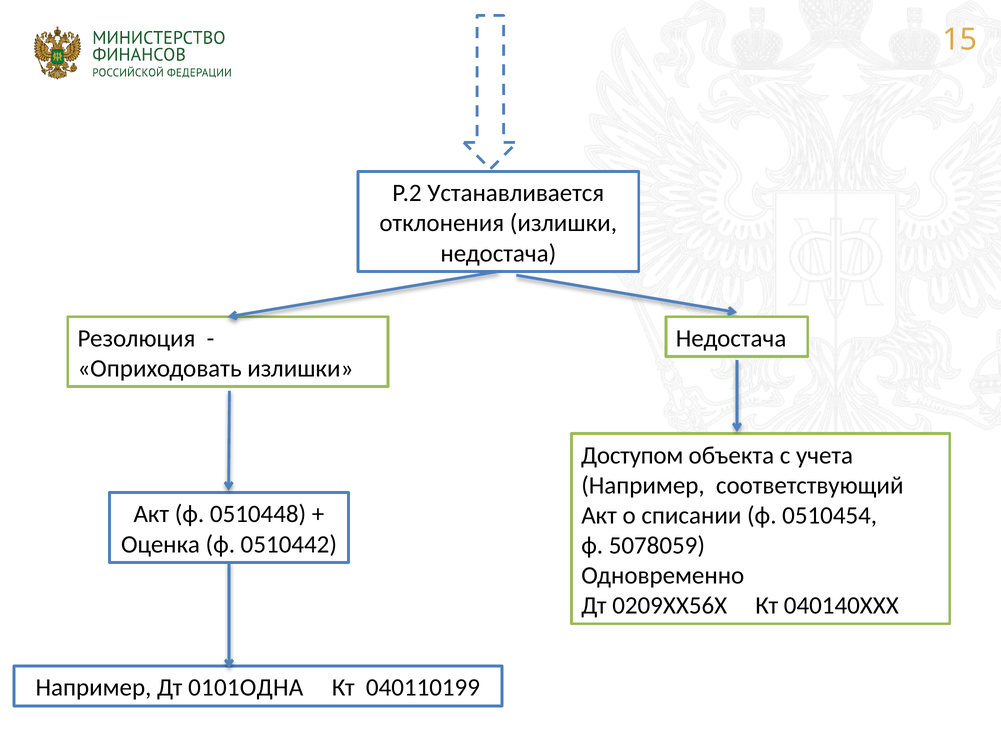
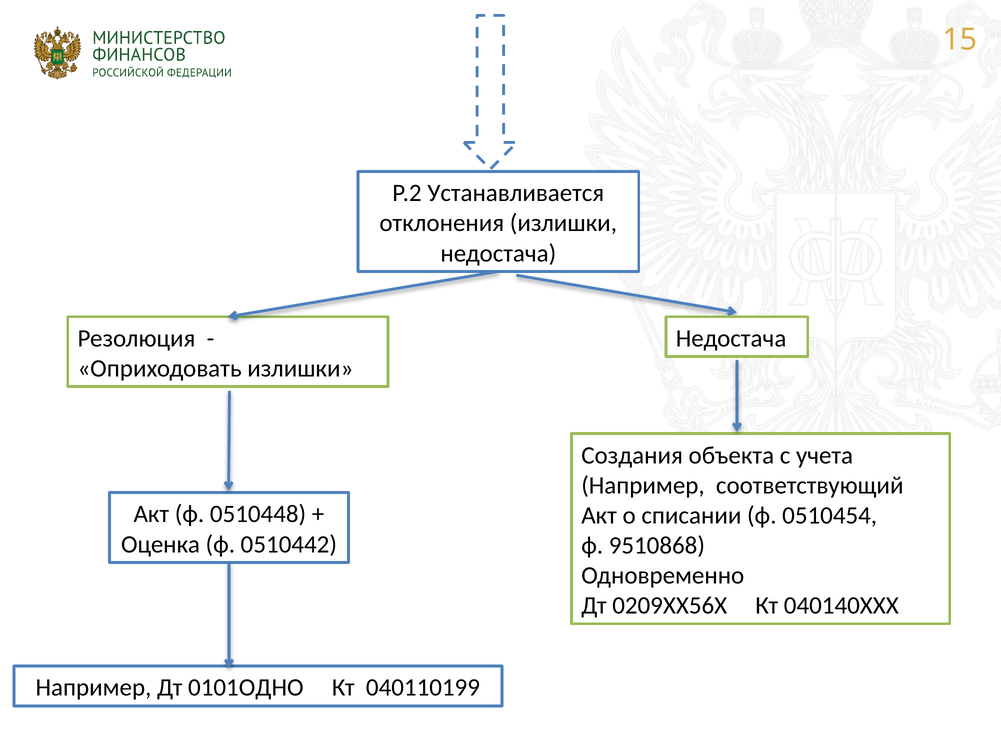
Доступом: Доступом -> Создания
5078059: 5078059 -> 9510868
0101ОДНА: 0101ОДНА -> 0101ОДНО
